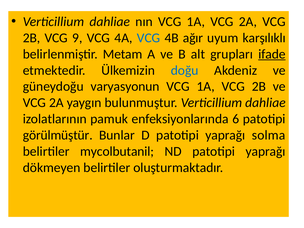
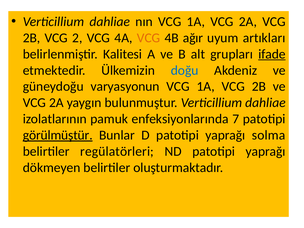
9: 9 -> 2
VCG at (149, 38) colour: blue -> orange
karşılıklı: karşılıklı -> artıkları
Metam: Metam -> Kalitesi
6: 6 -> 7
görülmüştür underline: none -> present
mycolbutanil: mycolbutanil -> regülatörleri
